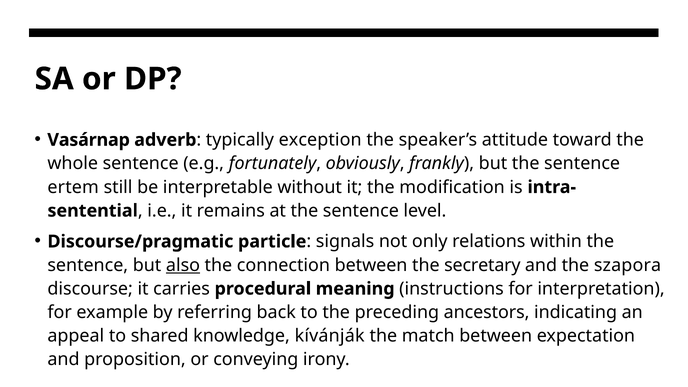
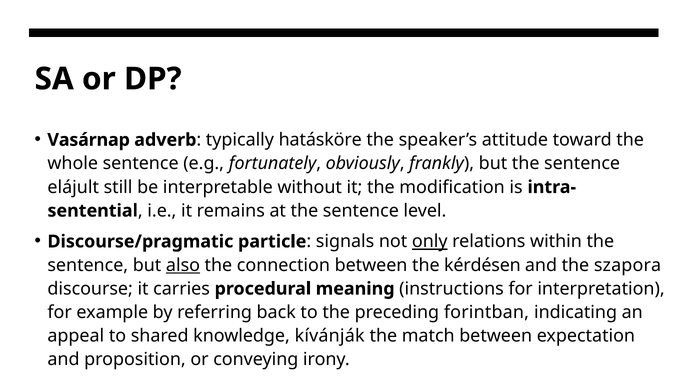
exception: exception -> hatásköre
ertem: ertem -> elájult
only underline: none -> present
secretary: secretary -> kérdésen
ancestors: ancestors -> forintban
